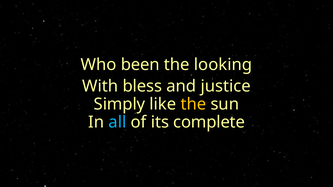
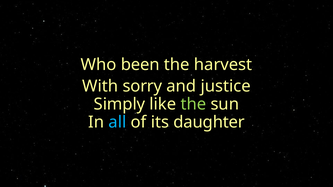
looking: looking -> harvest
bless: bless -> sorry
the at (193, 104) colour: yellow -> light green
complete: complete -> daughter
